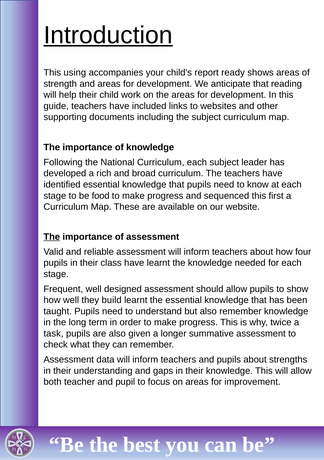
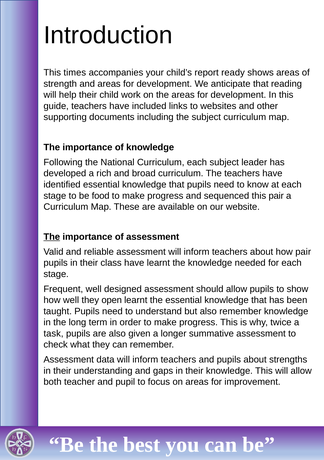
Introduction underline: present -> none
using: using -> times
this first: first -> pair
how four: four -> pair
build: build -> open
